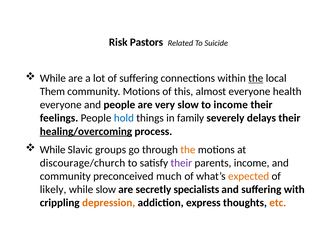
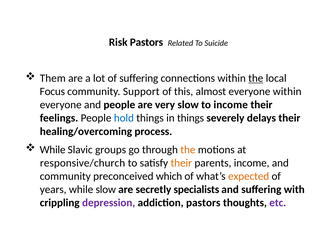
While at (53, 78): While -> Them
Them: Them -> Focus
community Motions: Motions -> Support
everyone health: health -> within
in family: family -> things
healing/overcoming underline: present -> none
discourage/church: discourage/church -> responsive/church
their at (181, 163) colour: purple -> orange
much: much -> which
likely: likely -> years
depression colour: orange -> purple
addiction express: express -> pastors
etc colour: orange -> purple
